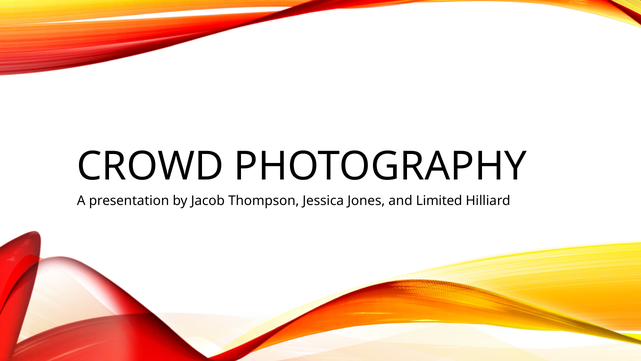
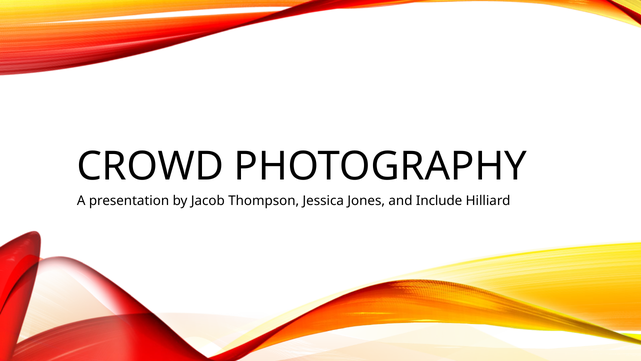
Limited: Limited -> Include
